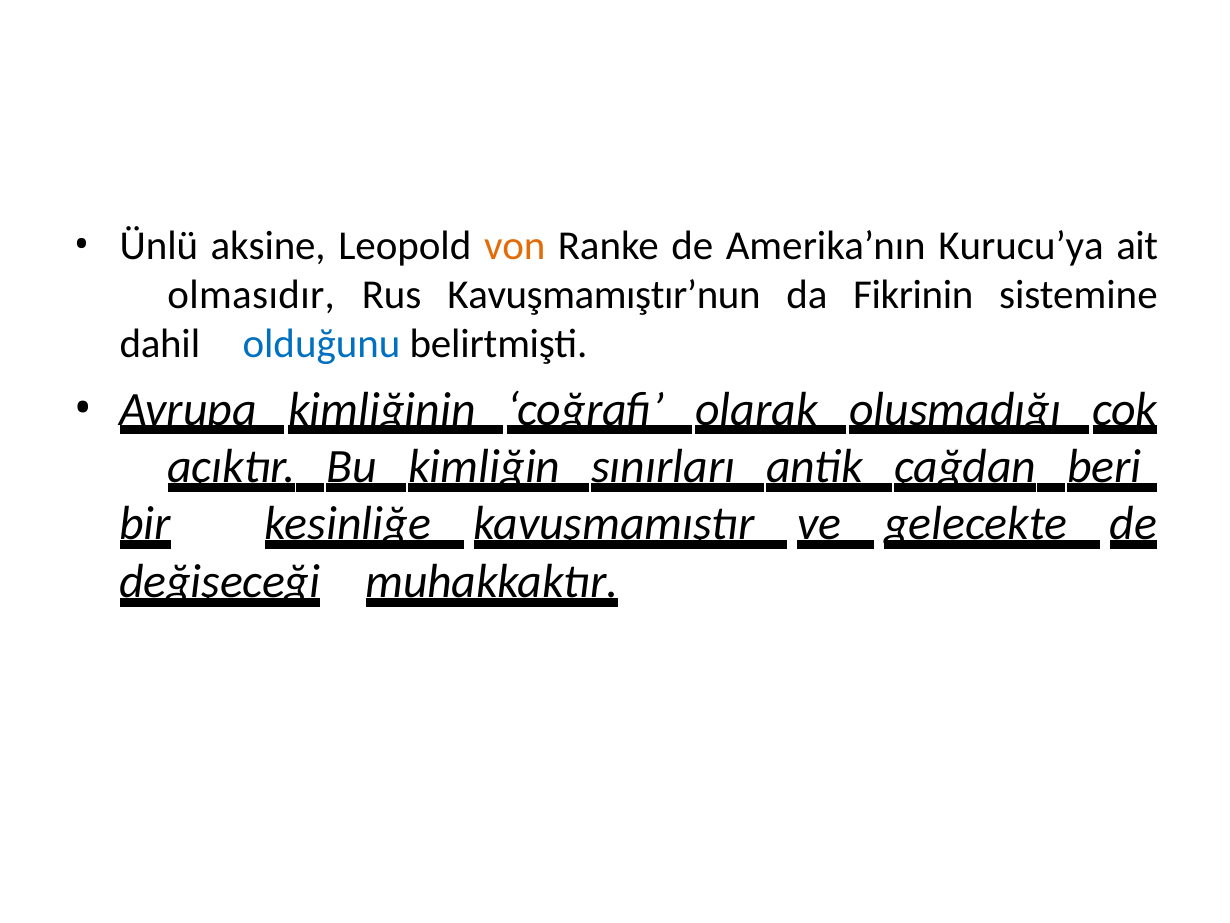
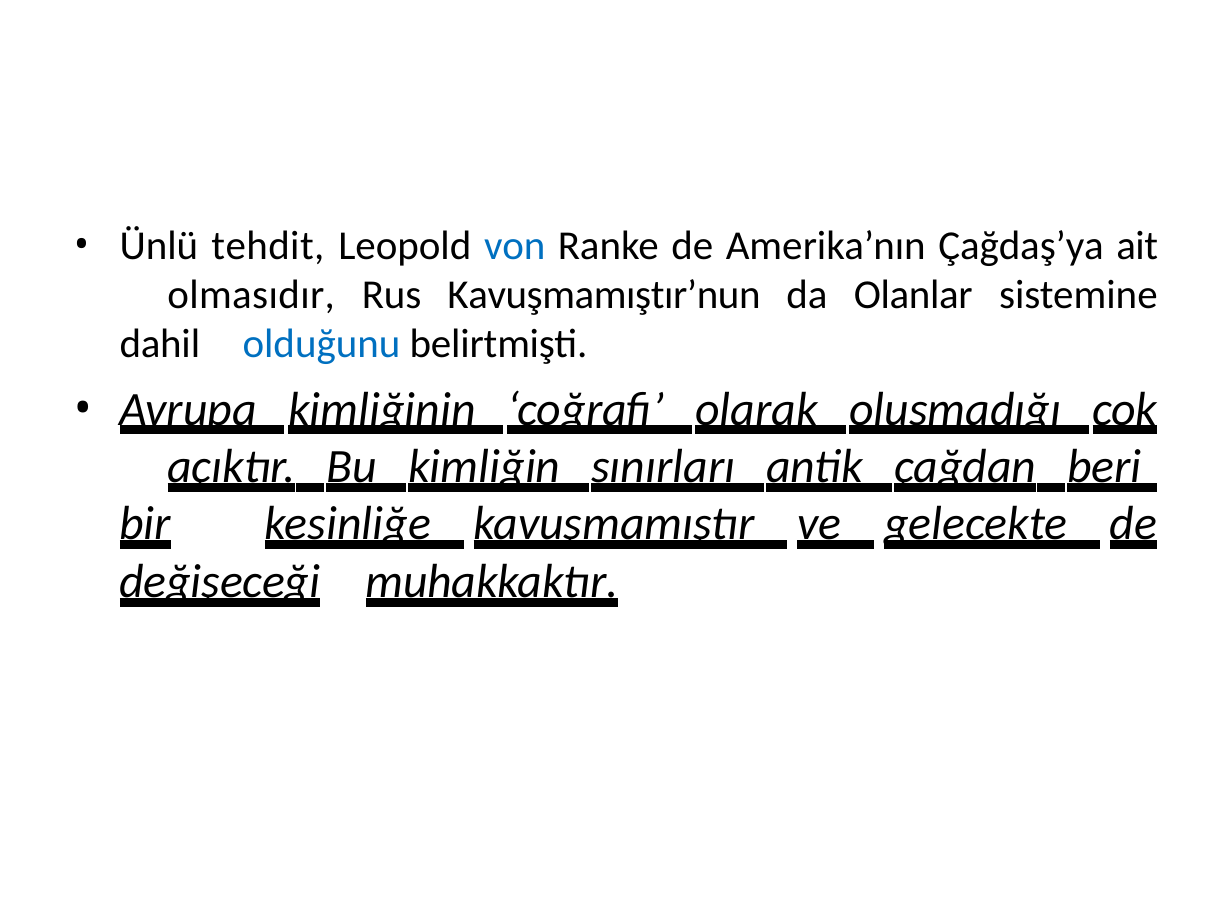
aksine: aksine -> tehdit
von colour: orange -> blue
Kurucu’ya: Kurucu’ya -> Çağdaş’ya
Fikrinin: Fikrinin -> Olanlar
